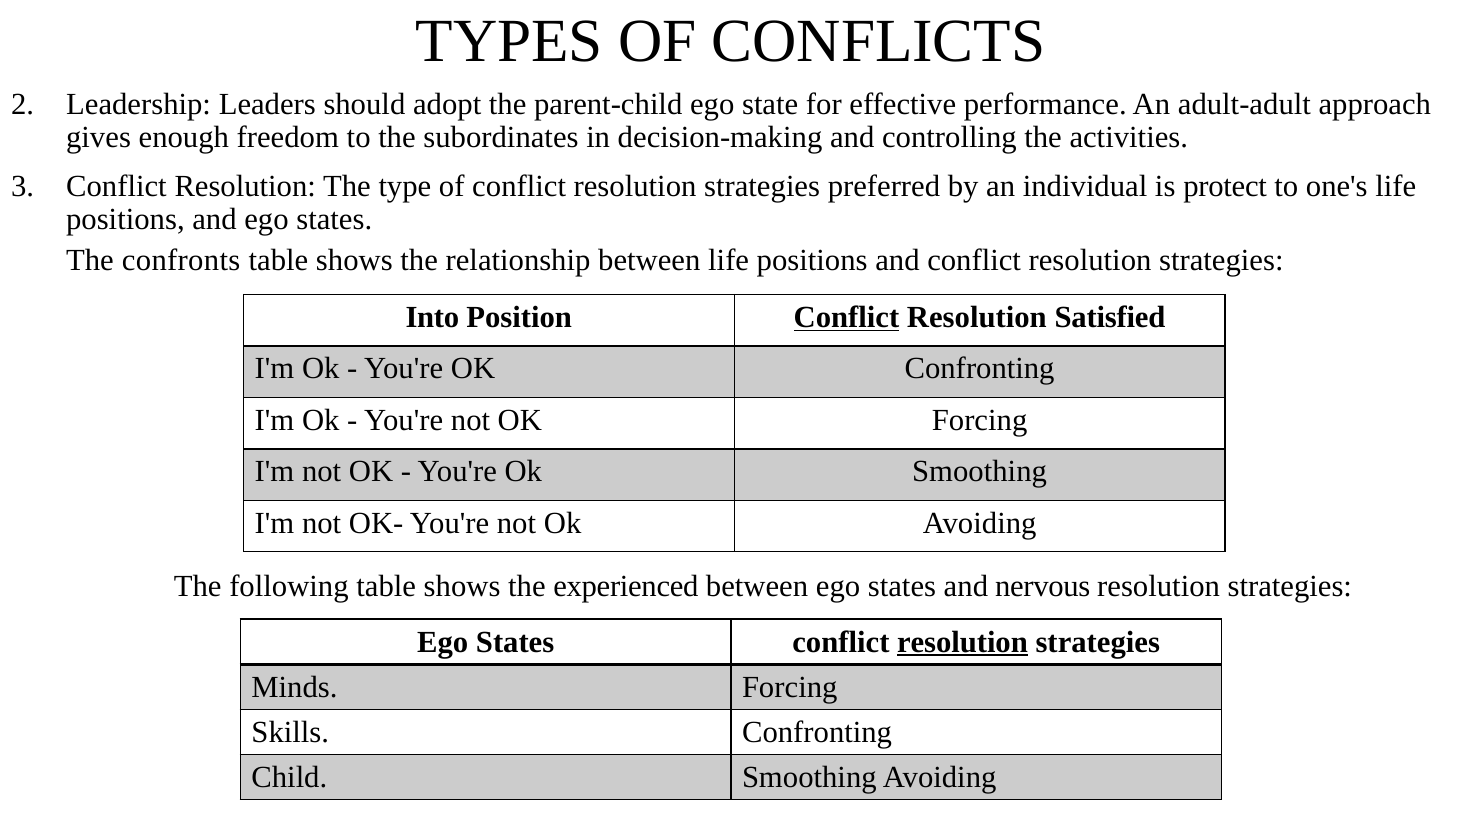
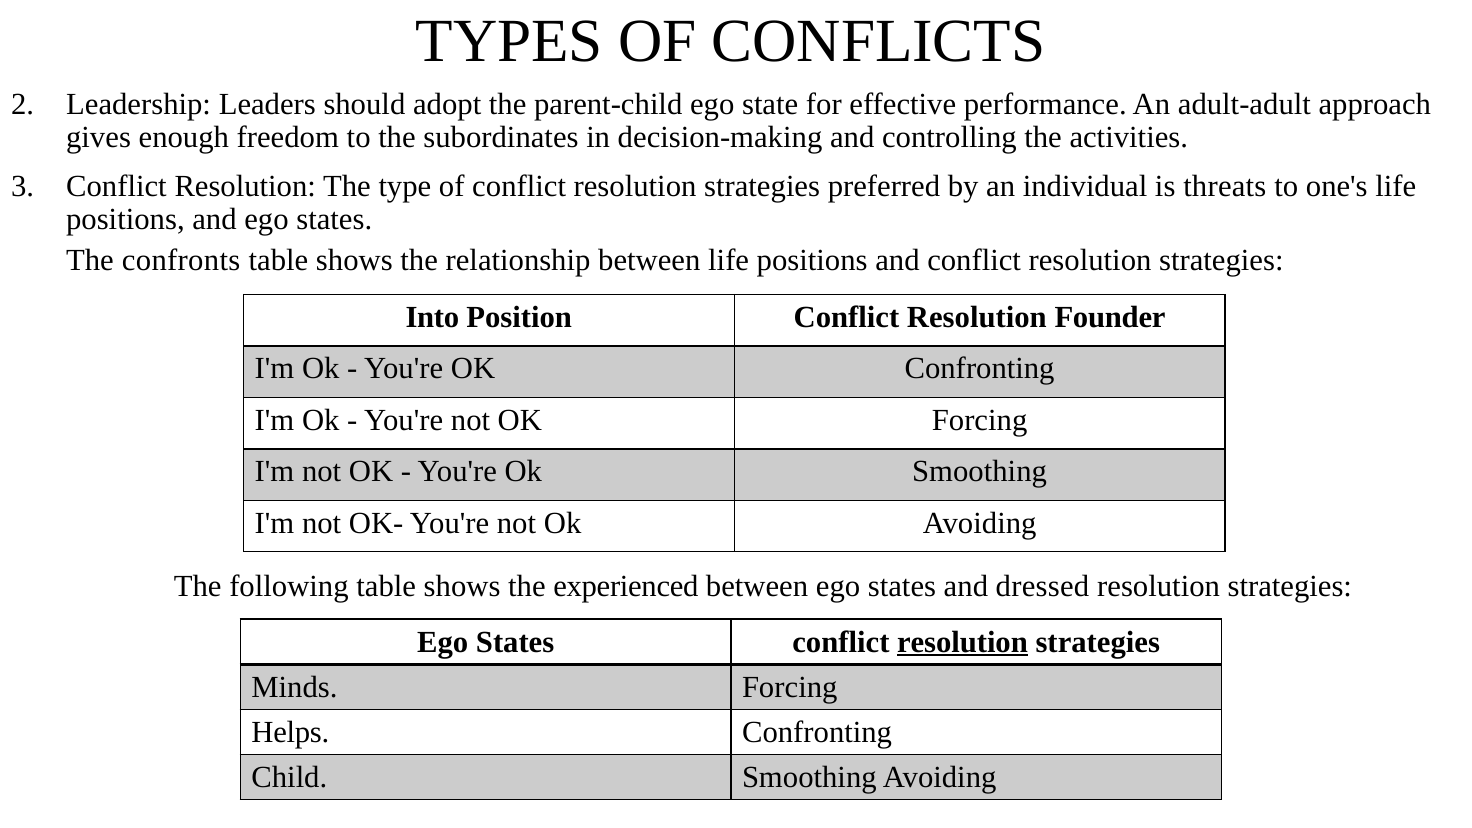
protect: protect -> threats
Conflict at (846, 317) underline: present -> none
Satisfied: Satisfied -> Founder
nervous: nervous -> dressed
Skills: Skills -> Helps
